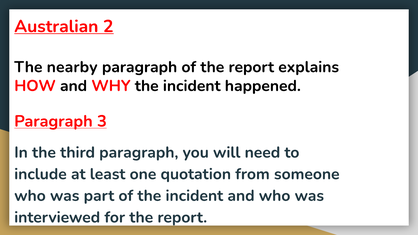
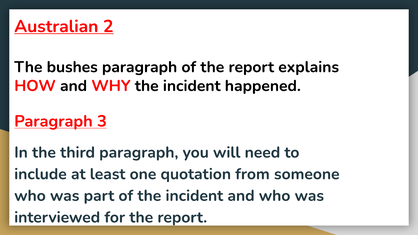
nearby: nearby -> bushes
